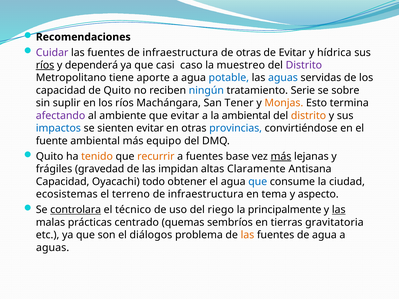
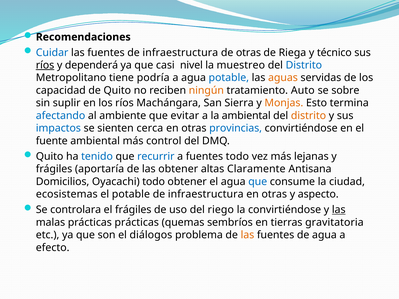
Cuidar colour: purple -> blue
de Evitar: Evitar -> Riega
hídrica: hídrica -> técnico
caso: caso -> nivel
Distrito at (304, 65) colour: purple -> blue
aporte: aporte -> podría
aguas at (283, 78) colour: blue -> orange
ningún colour: blue -> orange
Serie: Serie -> Auto
Tener: Tener -> Sierra
afectando colour: purple -> blue
sienten evitar: evitar -> cerca
equipo: equipo -> control
tenido colour: orange -> blue
recurrir colour: orange -> blue
fuentes base: base -> todo
más at (281, 156) underline: present -> none
gravedad: gravedad -> aportaría
las impidan: impidan -> obtener
Capacidad at (63, 182): Capacidad -> Domicilios
el terreno: terreno -> potable
tema at (274, 194): tema -> otras
controlara underline: present -> none
el técnico: técnico -> frágiles
la principalmente: principalmente -> convirtiéndose
prácticas centrado: centrado -> prácticas
aguas at (53, 248): aguas -> efecto
